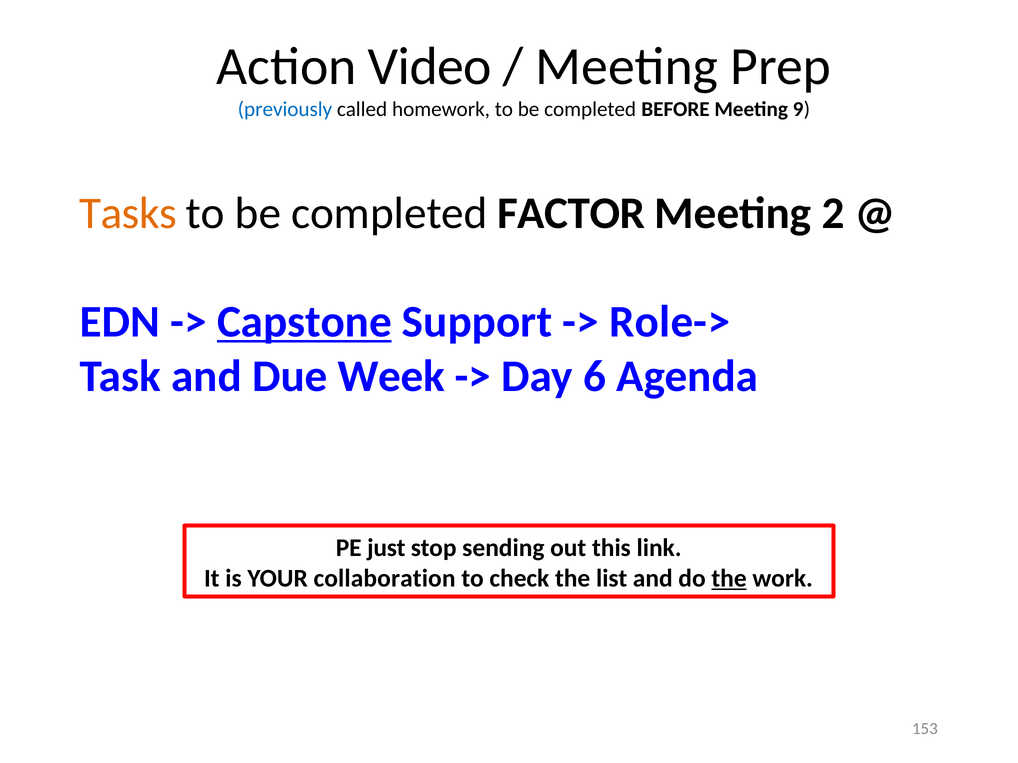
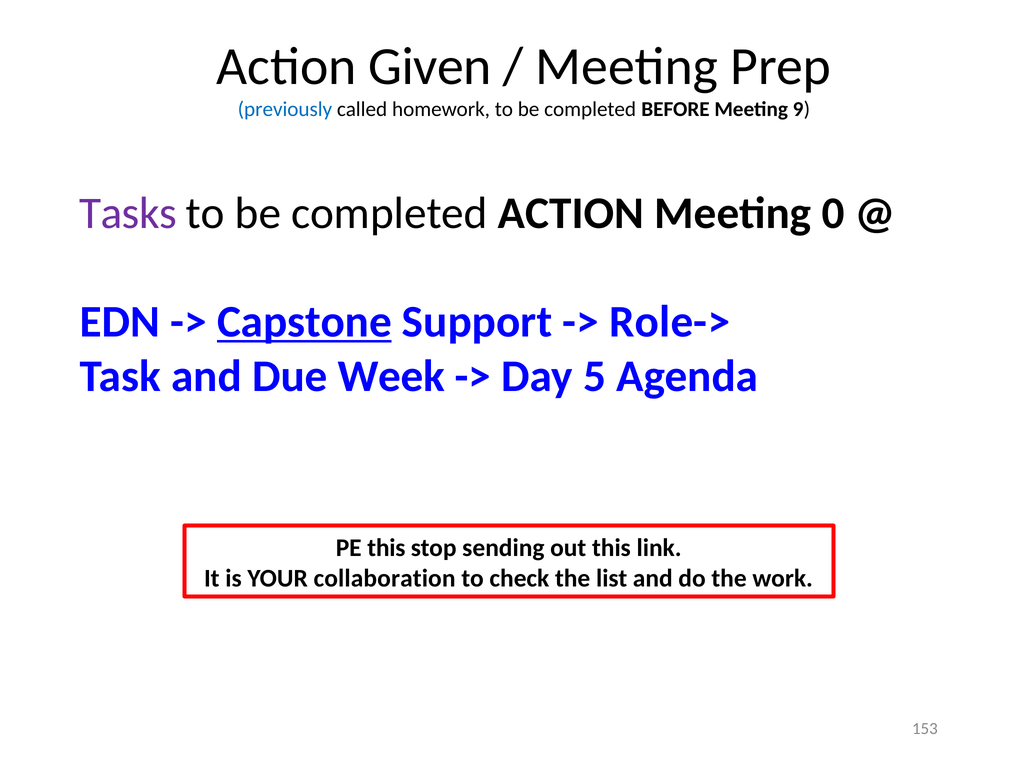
Video: Video -> Given
Tasks colour: orange -> purple
completed FACTOR: FACTOR -> ACTION
2: 2 -> 0
6: 6 -> 5
PE just: just -> this
the at (729, 579) underline: present -> none
